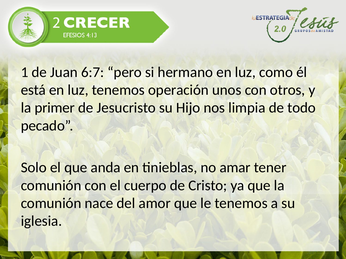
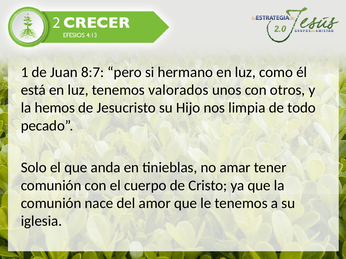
6:7: 6:7 -> 8:7
operación: operación -> valorados
primer: primer -> hemos
